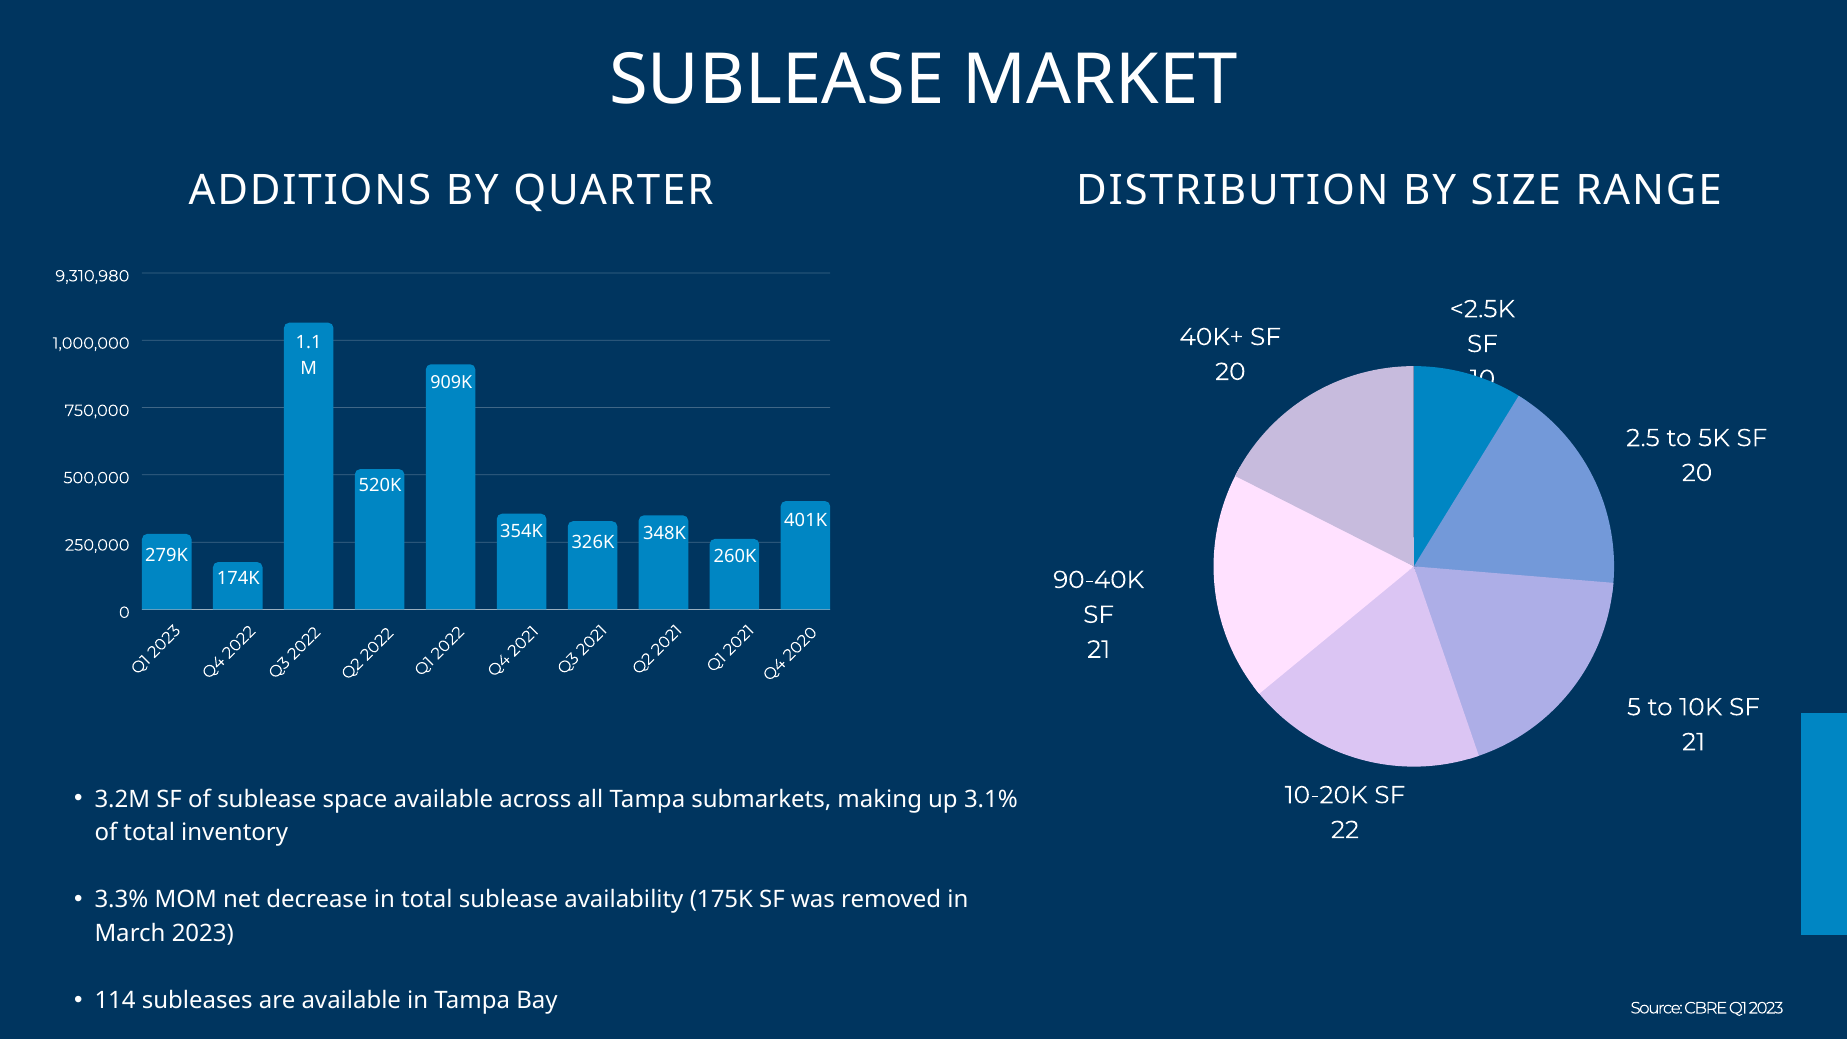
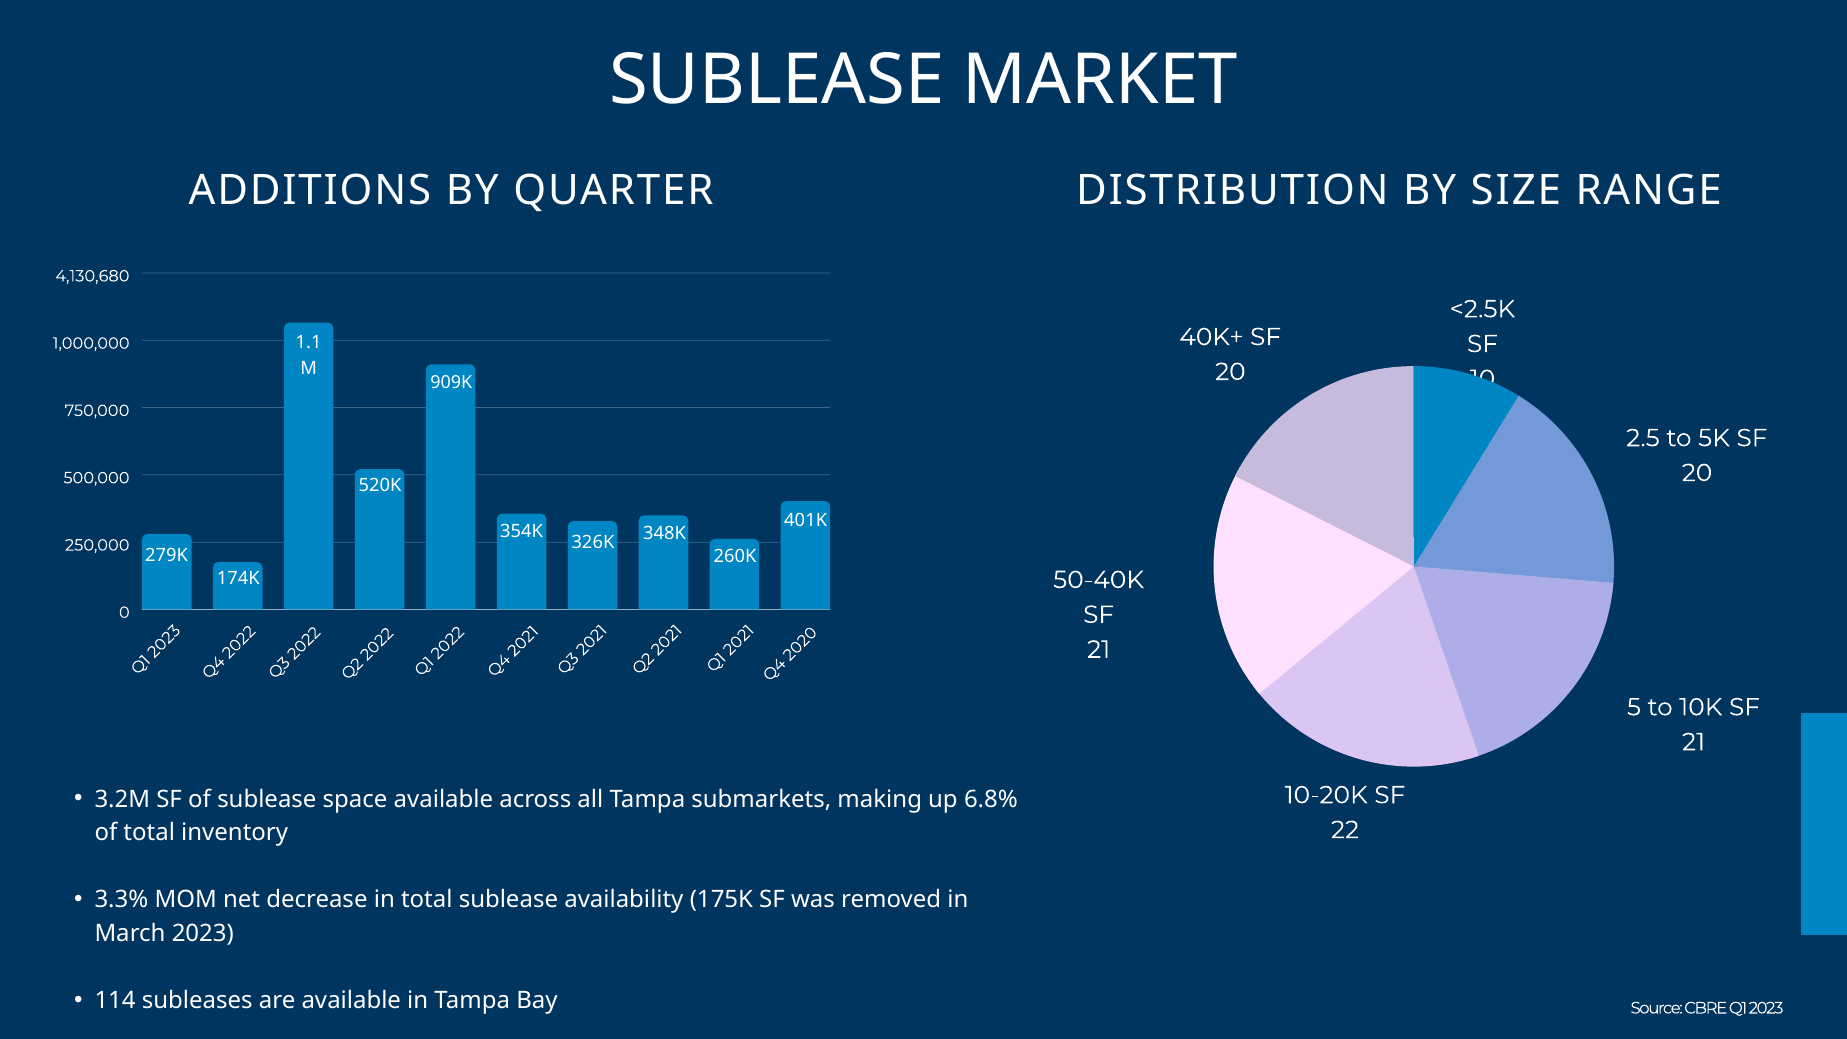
9,310,980: 9,310,980 -> 4,130,680
90-40K: 90-40K -> 50-40K
3.1%: 3.1% -> 6.8%
